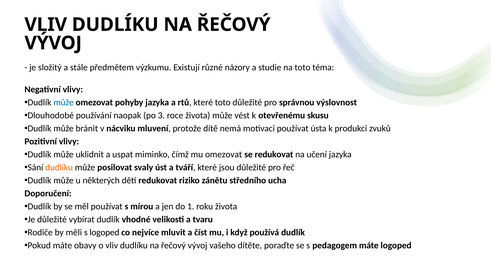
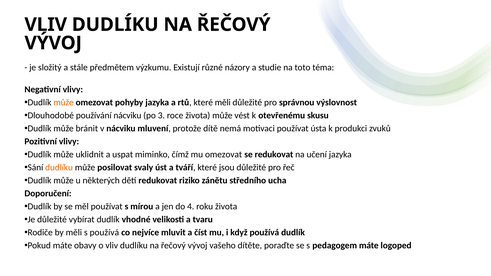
může at (64, 102) colour: blue -> orange
které toto: toto -> měli
používání naopak: naopak -> nácviku
1: 1 -> 4
s logoped: logoped -> používá
